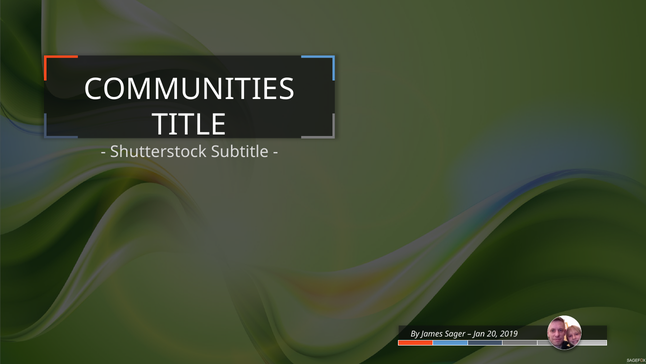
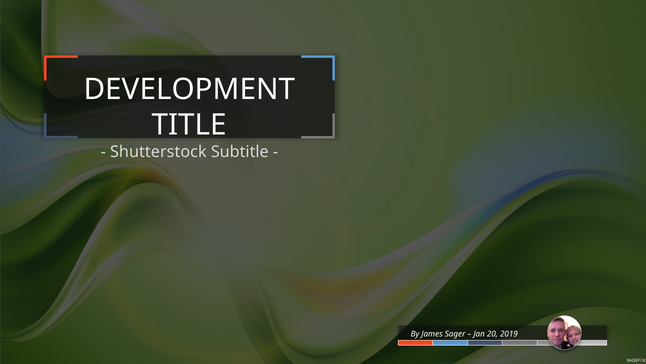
COMMUNITIES: COMMUNITIES -> DEVELOPMENT
